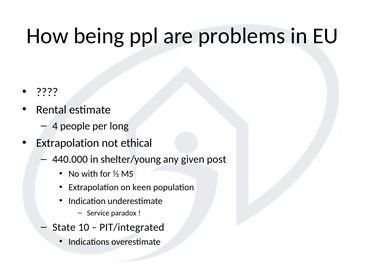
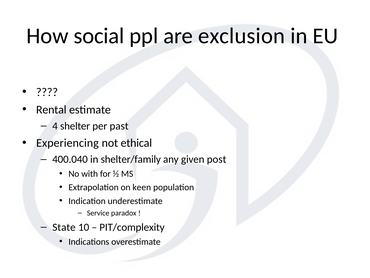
being: being -> social
problems: problems -> exclusion
people: people -> shelter
long: long -> past
Extrapolation at (68, 143): Extrapolation -> Experiencing
440.000: 440.000 -> 400.040
shelter/young: shelter/young -> shelter/family
PIT/integrated: PIT/integrated -> PIT/complexity
